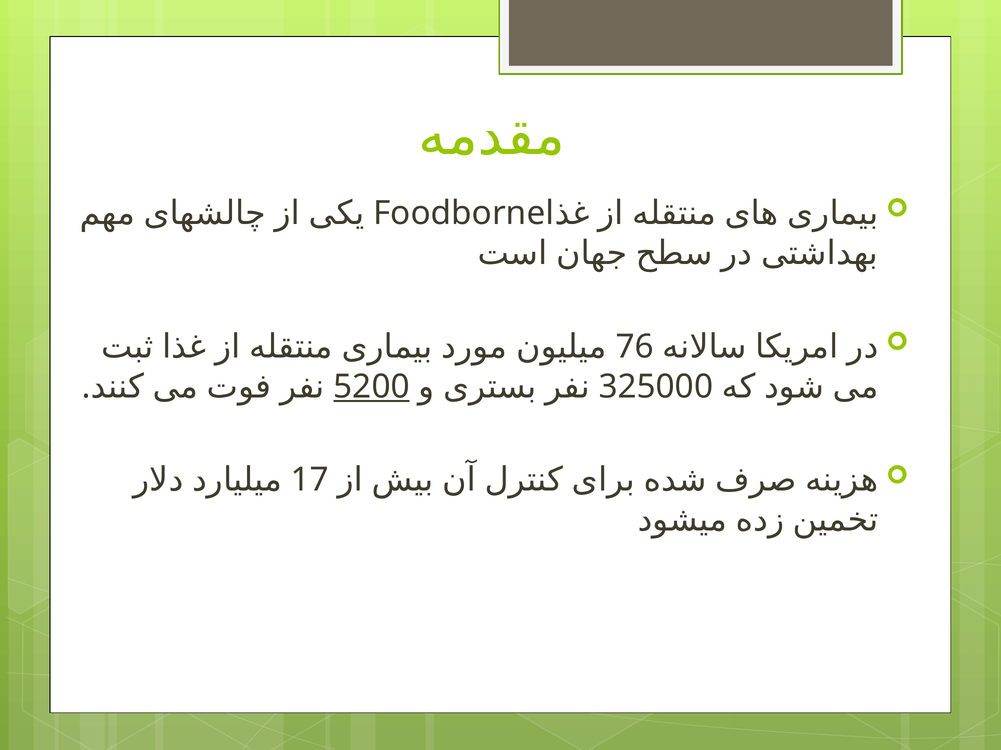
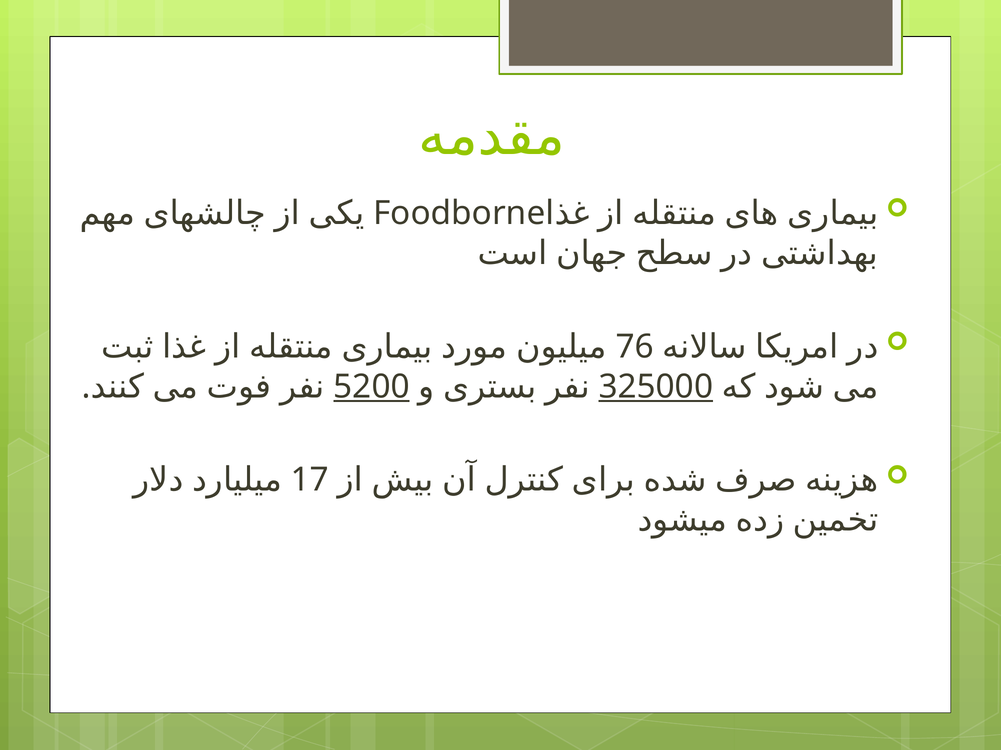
325000 underline: none -> present
